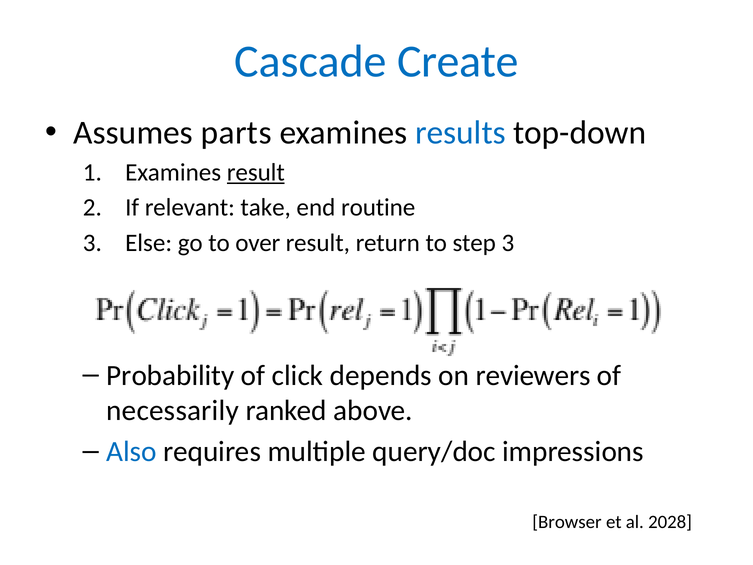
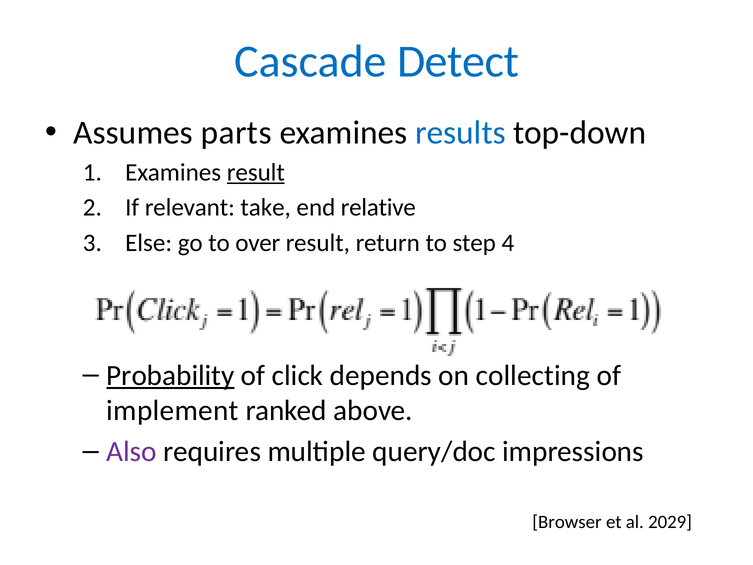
Create: Create -> Detect
routine: routine -> relative
step 3: 3 -> 4
Probability underline: none -> present
reviewers: reviewers -> collecting
necessarily: necessarily -> implement
Also colour: blue -> purple
2028: 2028 -> 2029
